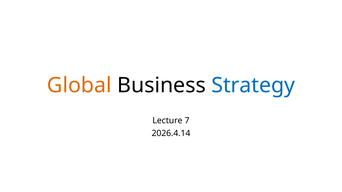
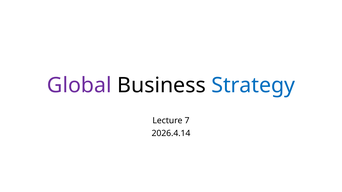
Global colour: orange -> purple
